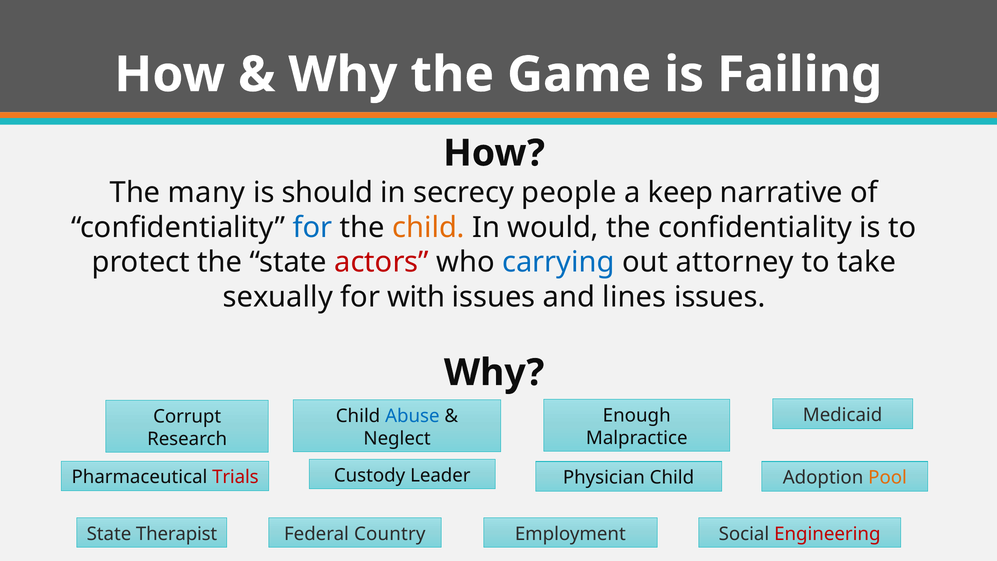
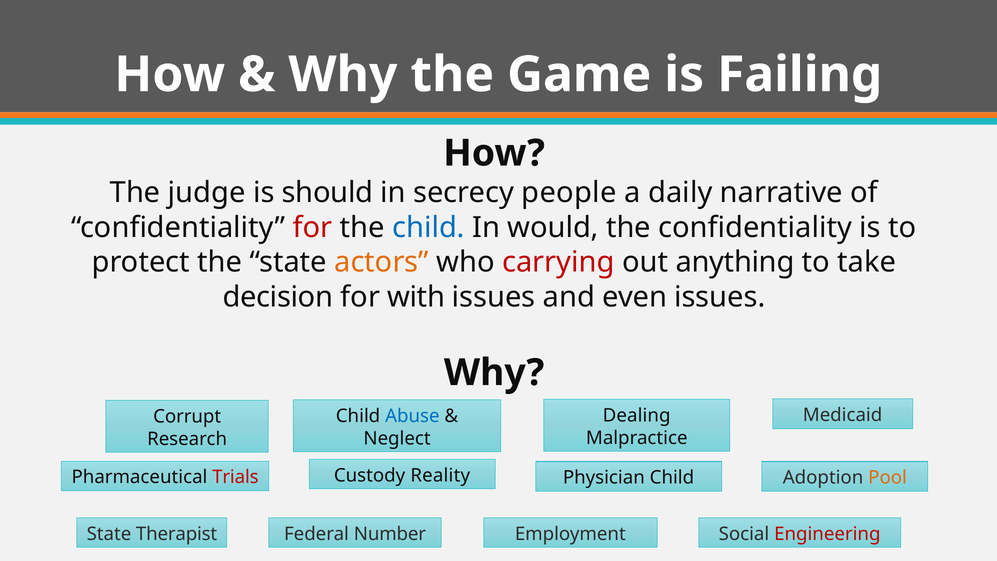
many: many -> judge
keep: keep -> daily
for at (312, 227) colour: blue -> red
child at (428, 227) colour: orange -> blue
actors colour: red -> orange
carrying colour: blue -> red
attorney: attorney -> anything
sexually: sexually -> decision
lines: lines -> even
Enough: Enough -> Dealing
Leader: Leader -> Reality
Country: Country -> Number
